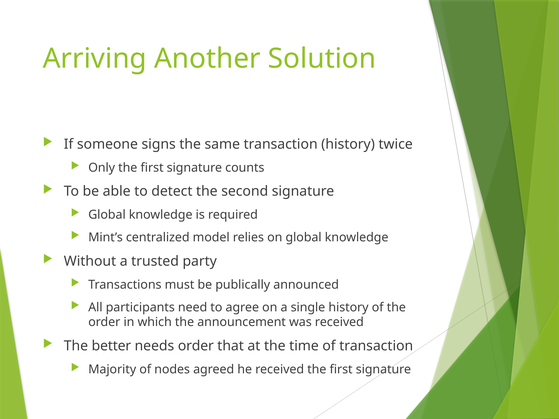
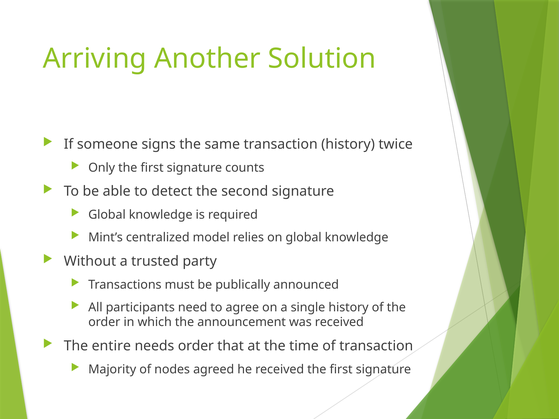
better: better -> entire
